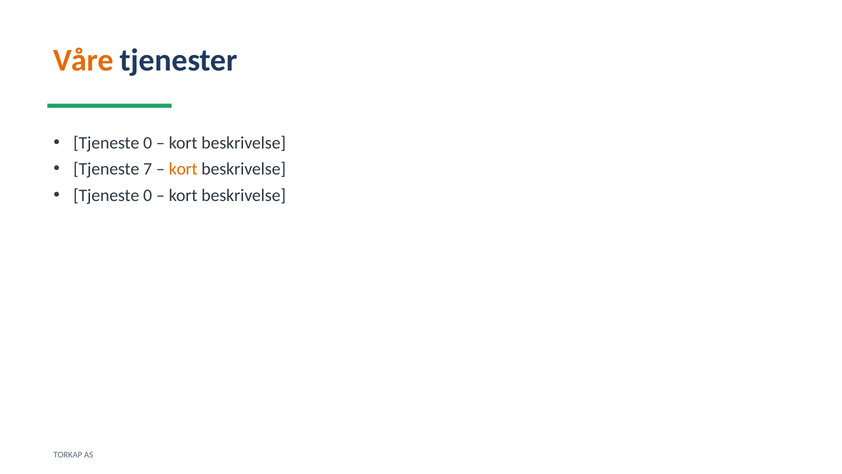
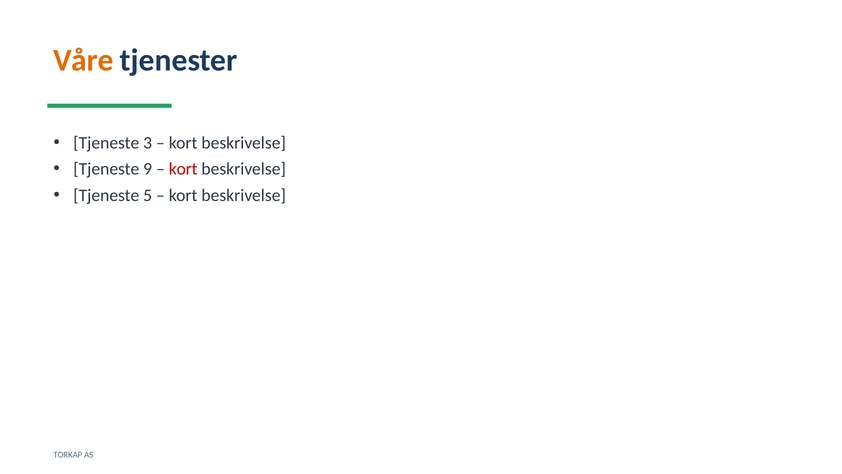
0 at (148, 143): 0 -> 3
7: 7 -> 9
kort at (183, 169) colour: orange -> red
0 at (148, 195): 0 -> 5
